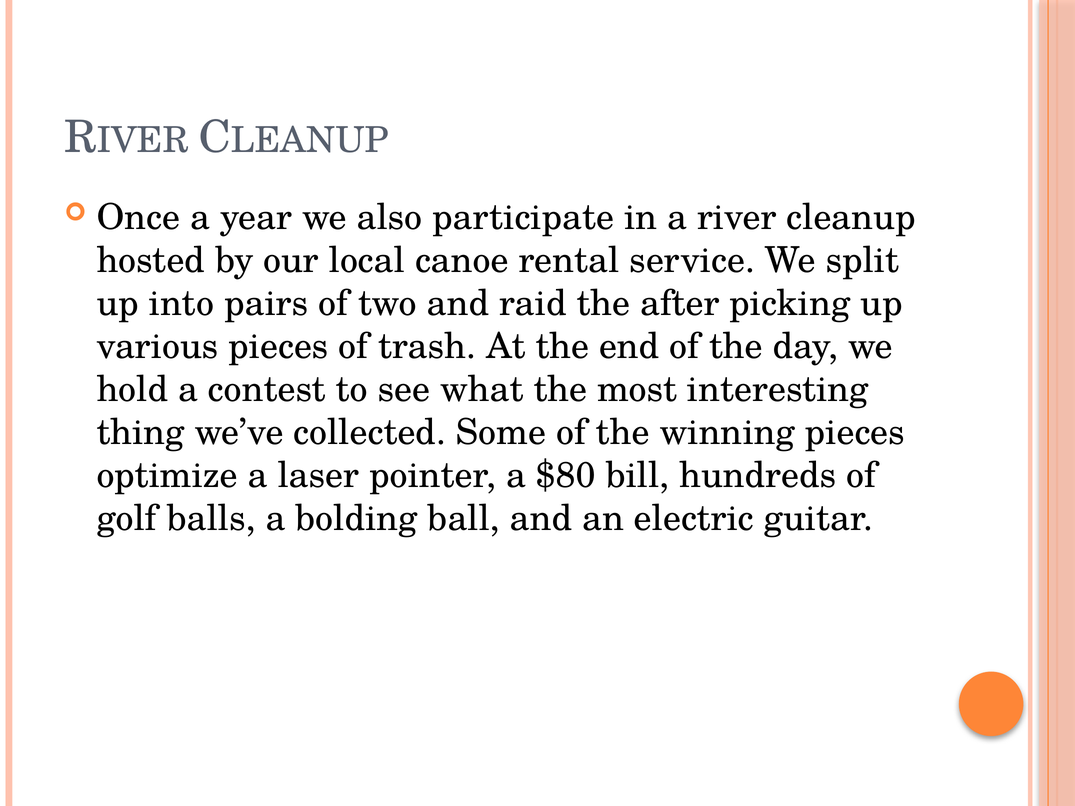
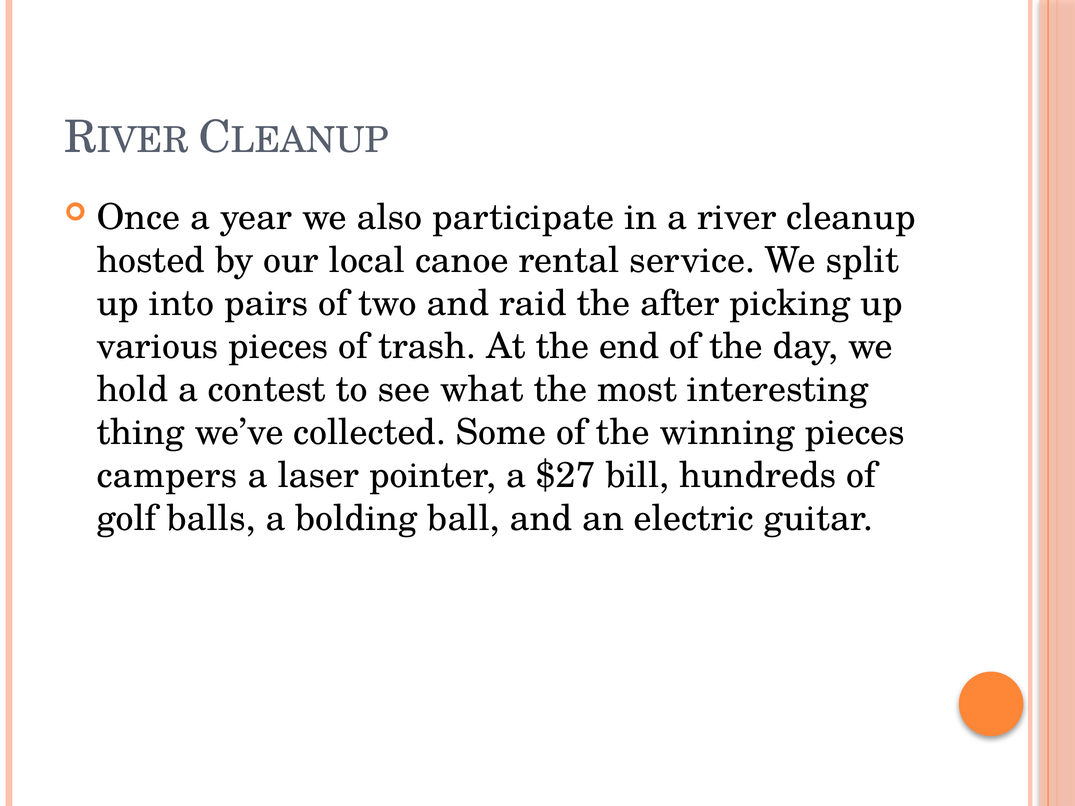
optimize: optimize -> campers
$80: $80 -> $27
